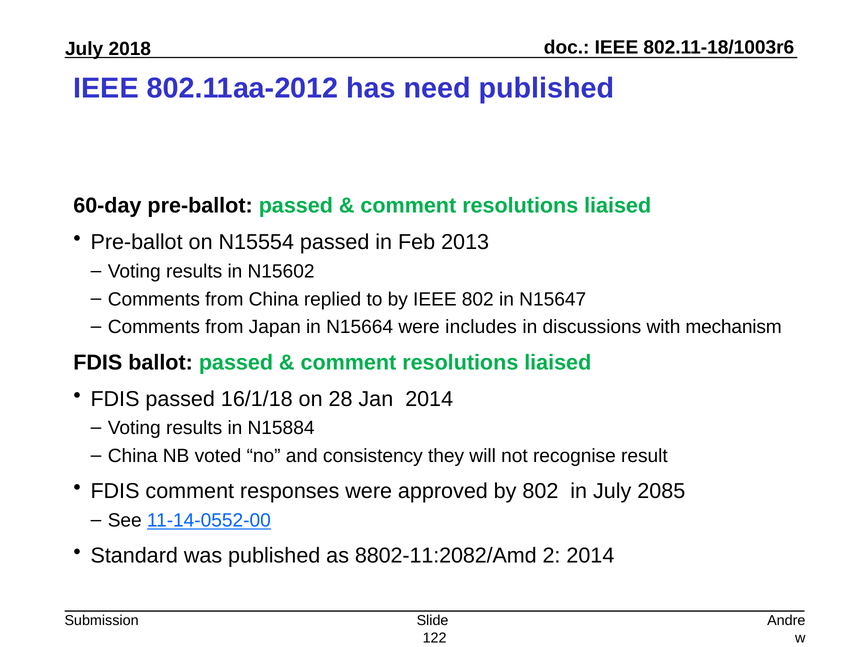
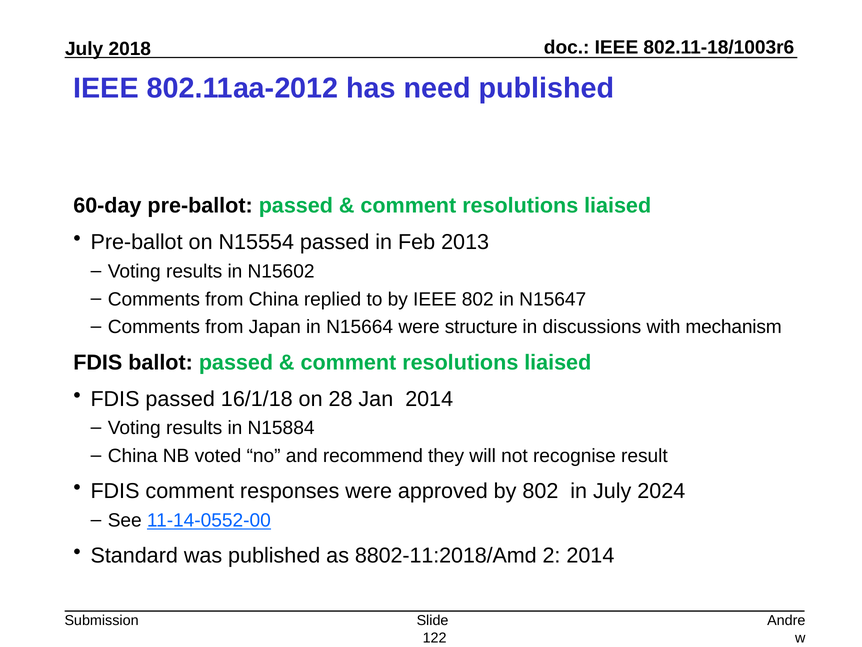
includes: includes -> structure
consistency: consistency -> recommend
2085: 2085 -> 2024
8802-11:2082/Amd: 8802-11:2082/Amd -> 8802-11:2018/Amd
